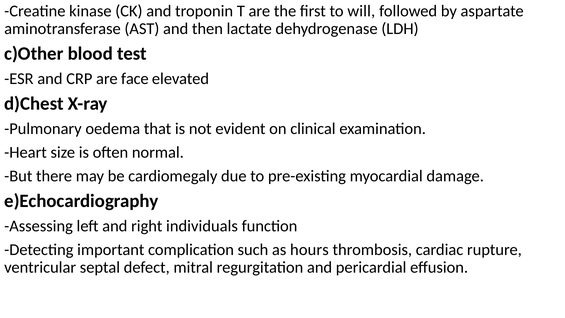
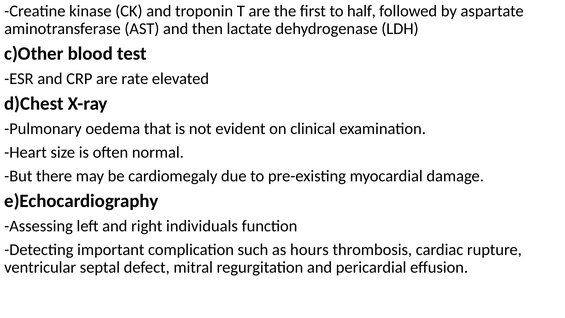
will: will -> half
face: face -> rate
